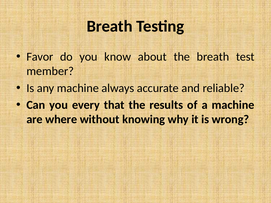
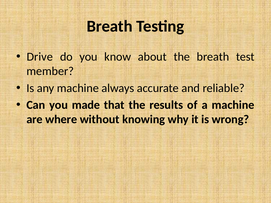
Favor: Favor -> Drive
every: every -> made
